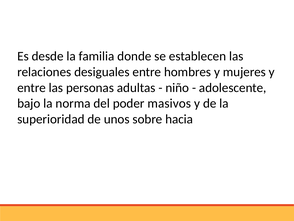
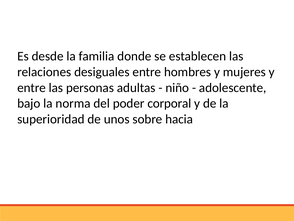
masivos: masivos -> corporal
